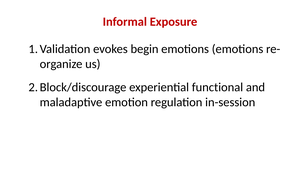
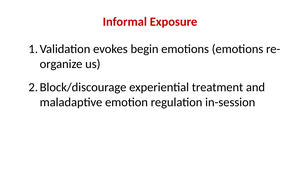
functional: functional -> treatment
